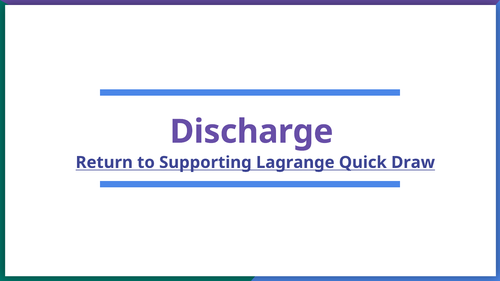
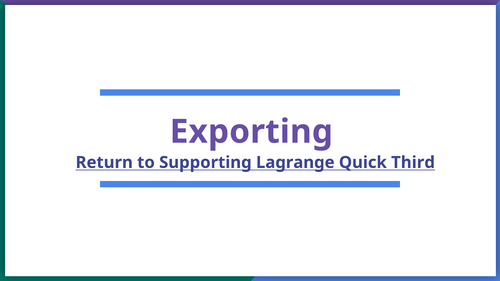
Discharge: Discharge -> Exporting
Draw: Draw -> Third
